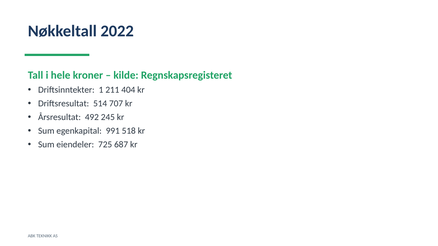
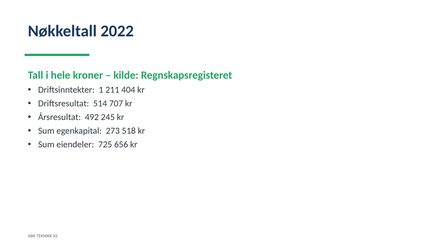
991: 991 -> 273
687: 687 -> 656
